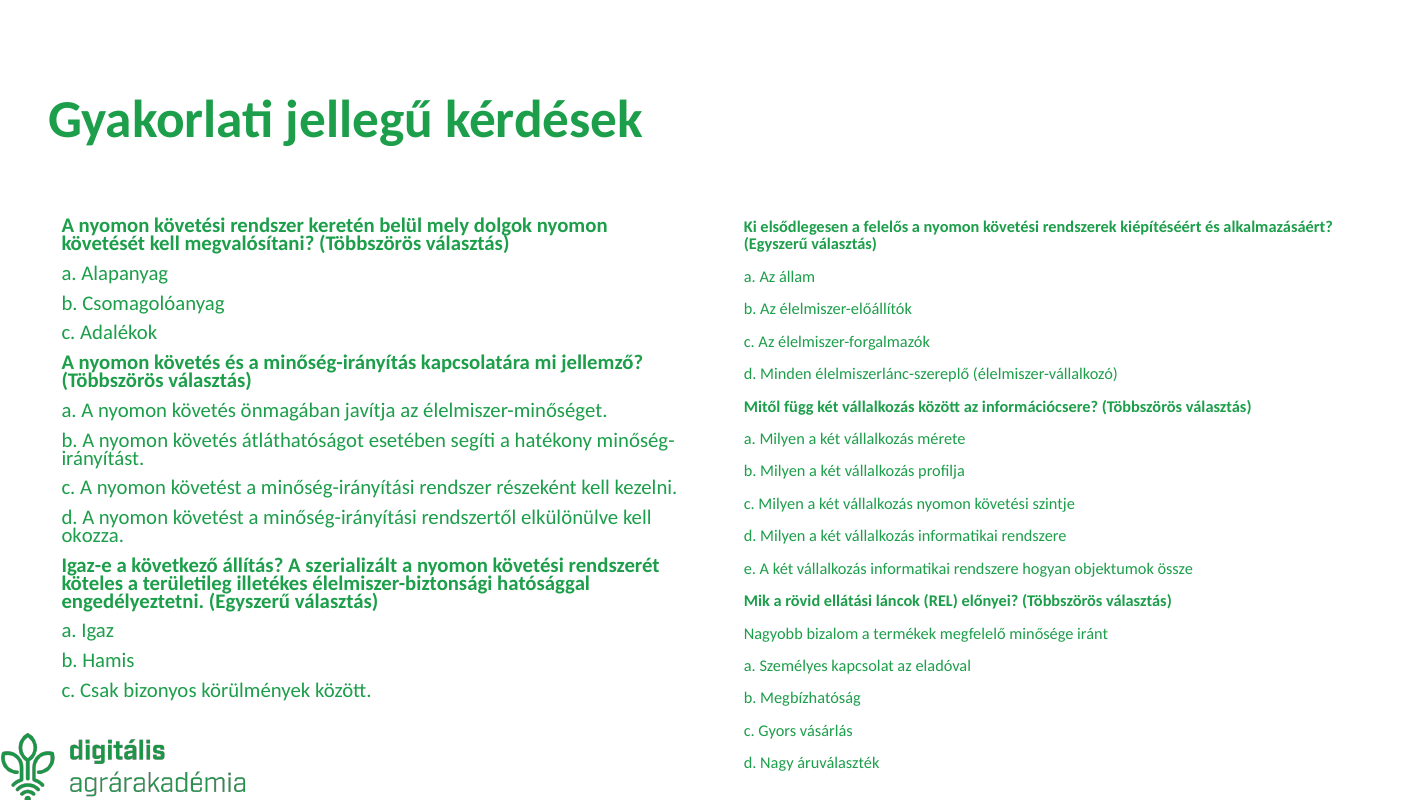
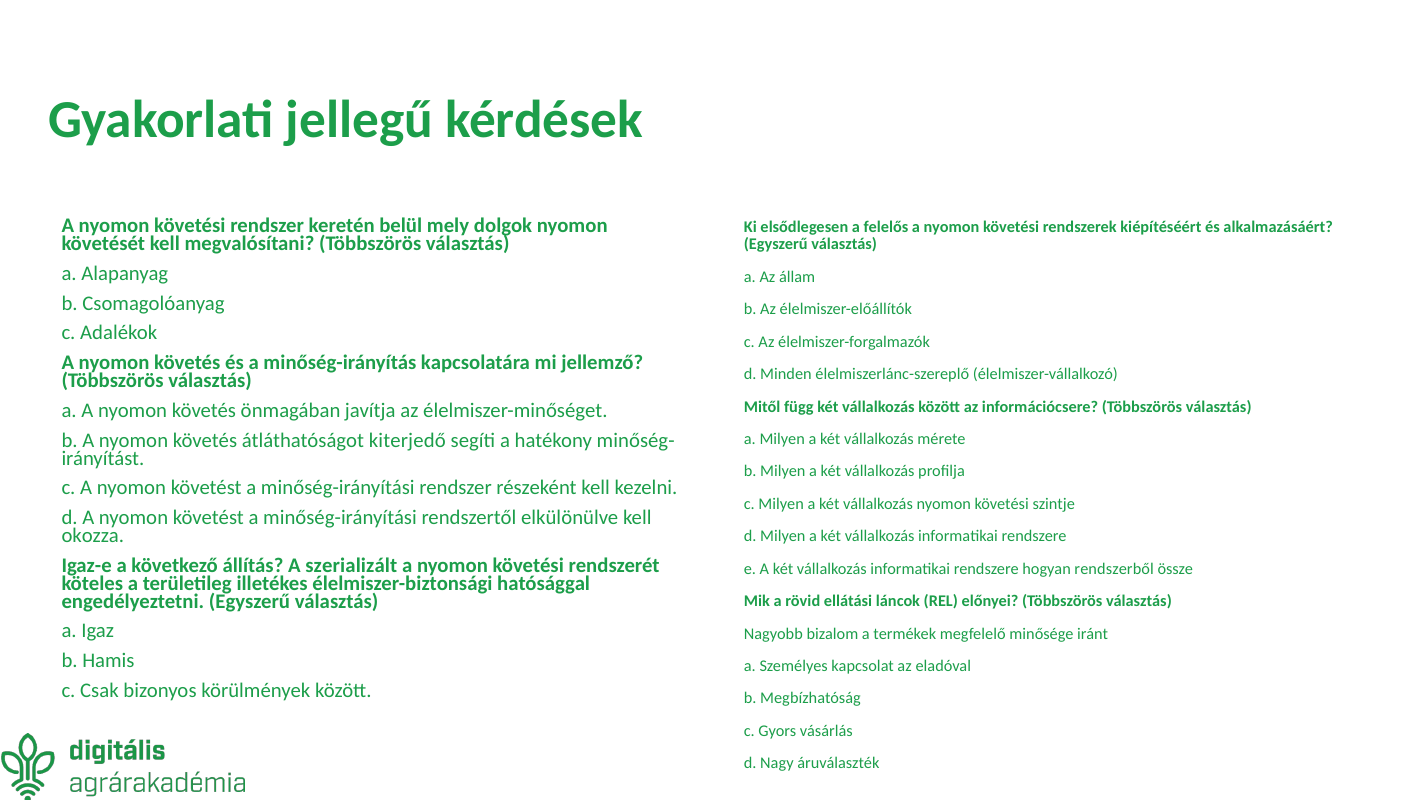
esetében: esetében -> kiterjedő
objektumok: objektumok -> rendszerből
